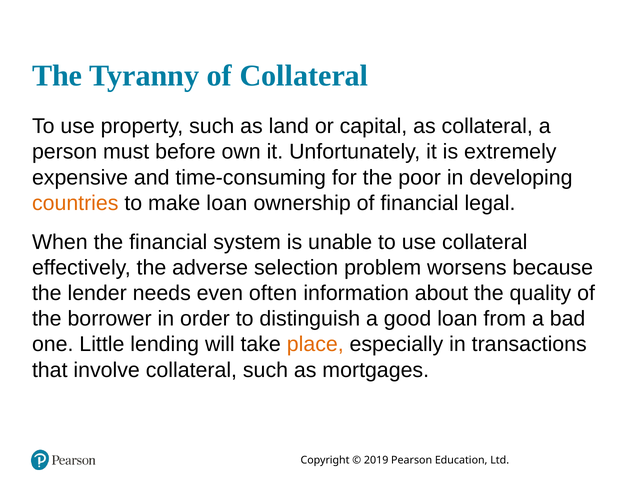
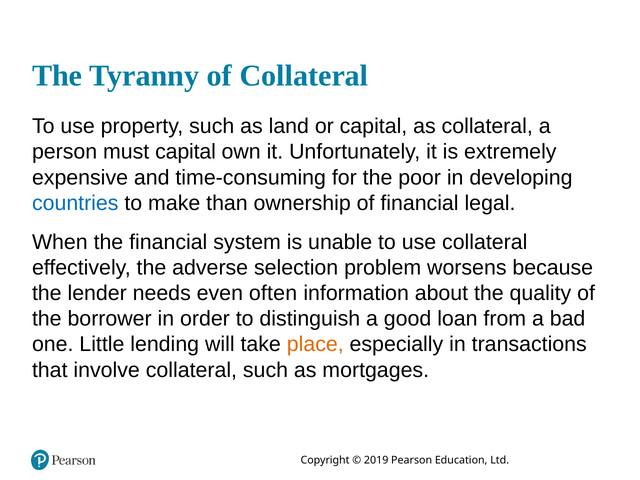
must before: before -> capital
countries colour: orange -> blue
make loan: loan -> than
